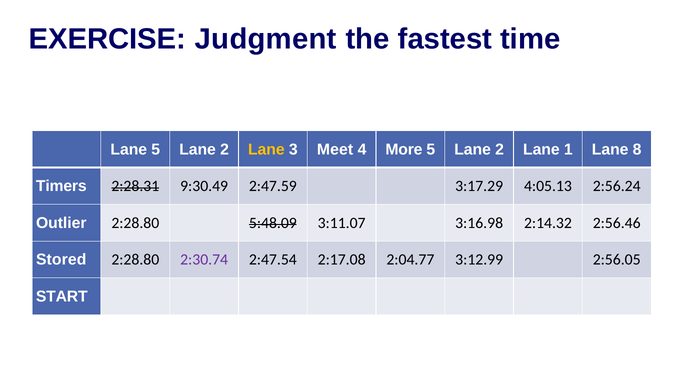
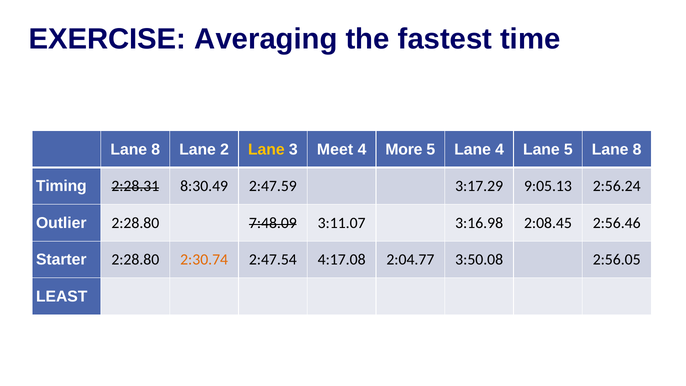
Judgment: Judgment -> Averaging
5 at (156, 149): 5 -> 8
2 at (500, 149): 2 -> 4
Lane 1: 1 -> 5
Timers: Timers -> Timing
9:30.49: 9:30.49 -> 8:30.49
4:05.13: 4:05.13 -> 9:05.13
5:48.09: 5:48.09 -> 7:48.09
2:14.32: 2:14.32 -> 2:08.45
Stored: Stored -> Starter
2:30.74 colour: purple -> orange
2:17.08: 2:17.08 -> 4:17.08
3:12.99: 3:12.99 -> 3:50.08
START: START -> LEAST
